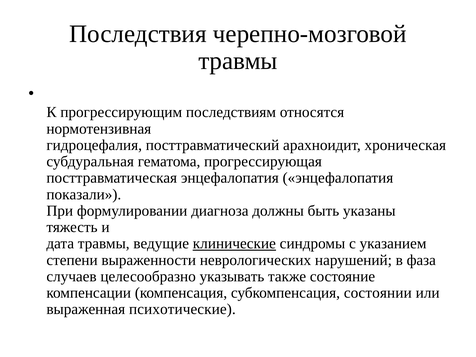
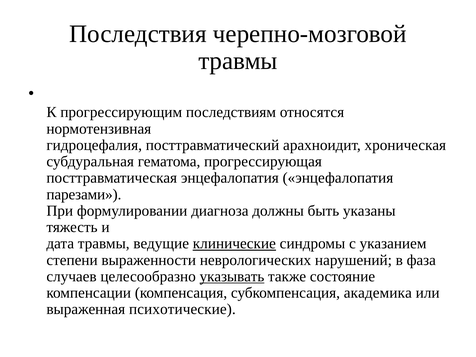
показали: показали -> парезами
указывать underline: none -> present
состоянии: состоянии -> академика
